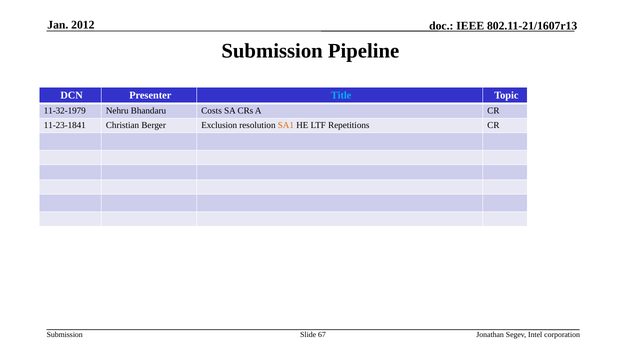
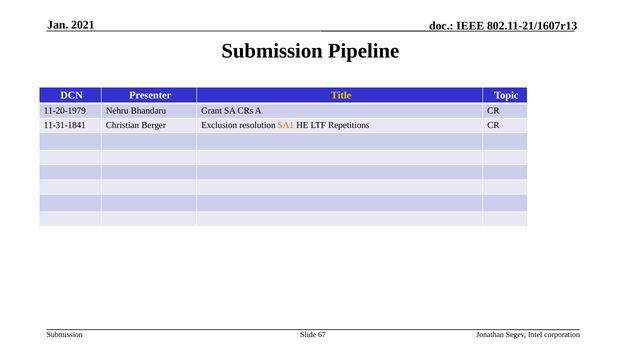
2012: 2012 -> 2021
Title colour: light blue -> yellow
11-32-1979: 11-32-1979 -> 11-20-1979
Costs: Costs -> Grant
11-23-1841: 11-23-1841 -> 11-31-1841
